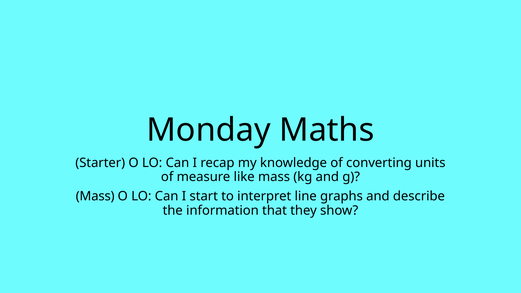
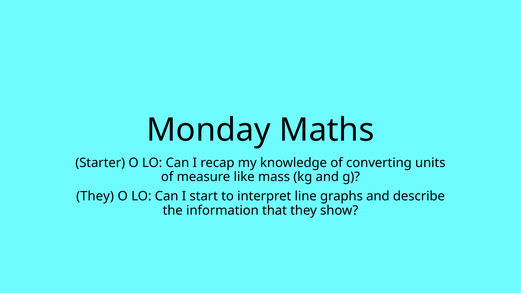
Mass at (95, 196): Mass -> They
